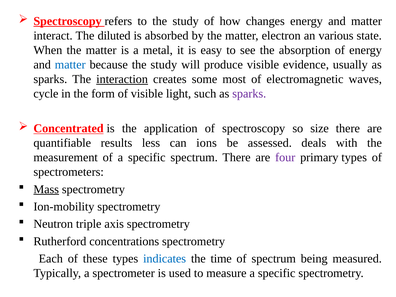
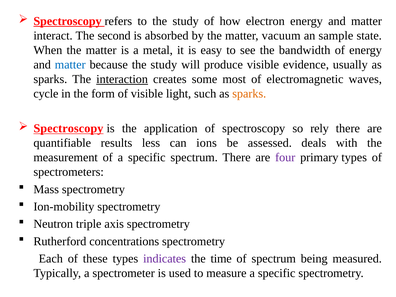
changes: changes -> electron
diluted: diluted -> second
electron: electron -> vacuum
various: various -> sample
absorption: absorption -> bandwidth
sparks at (249, 94) colour: purple -> orange
Concentrated at (69, 128): Concentrated -> Spectroscopy
size: size -> rely
Mass underline: present -> none
indicates colour: blue -> purple
